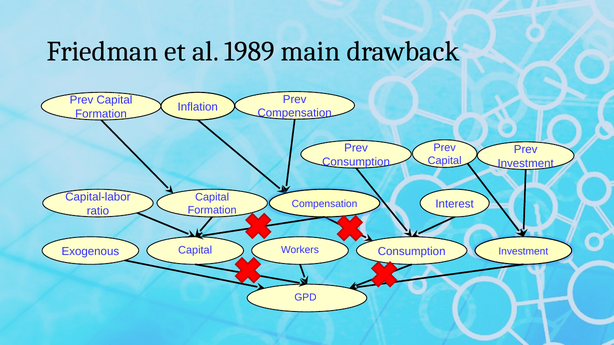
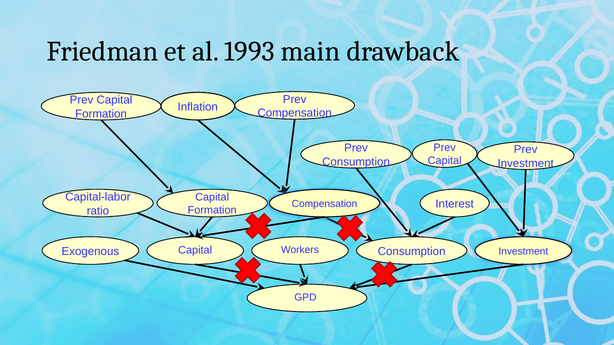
1989: 1989 -> 1993
